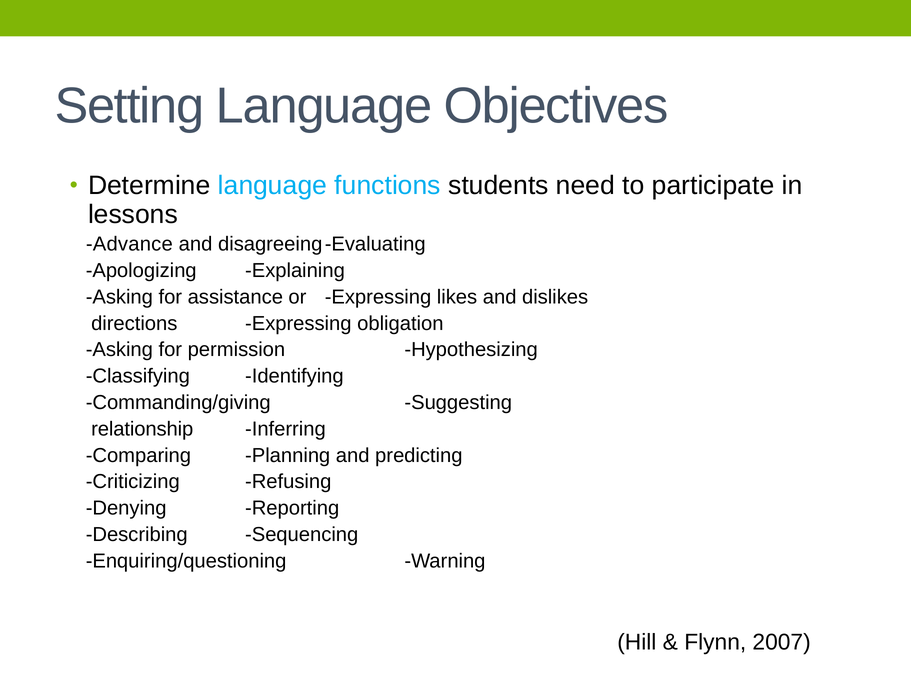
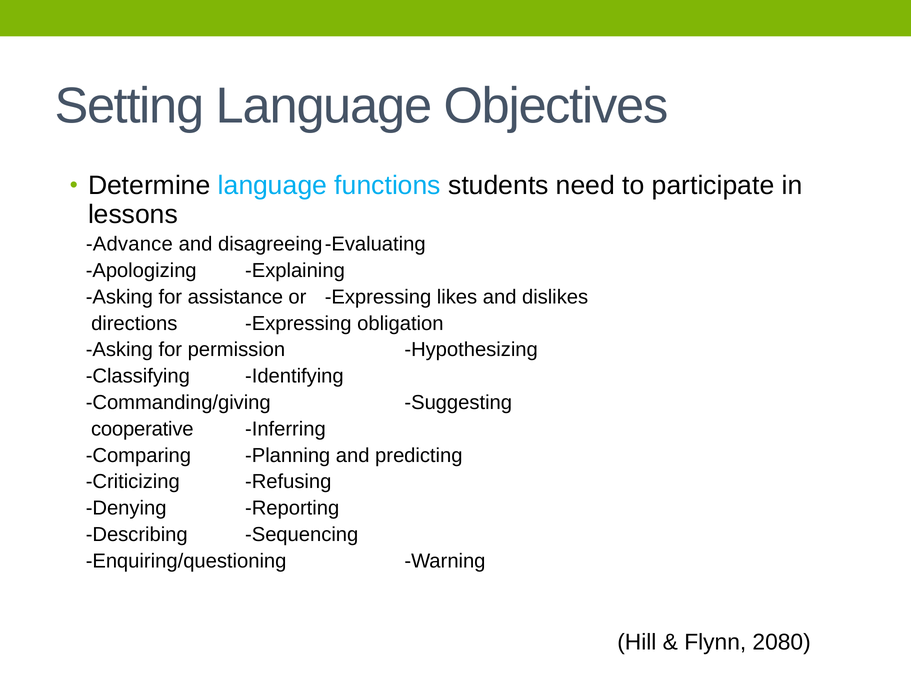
relationship: relationship -> cooperative
2007: 2007 -> 2080
